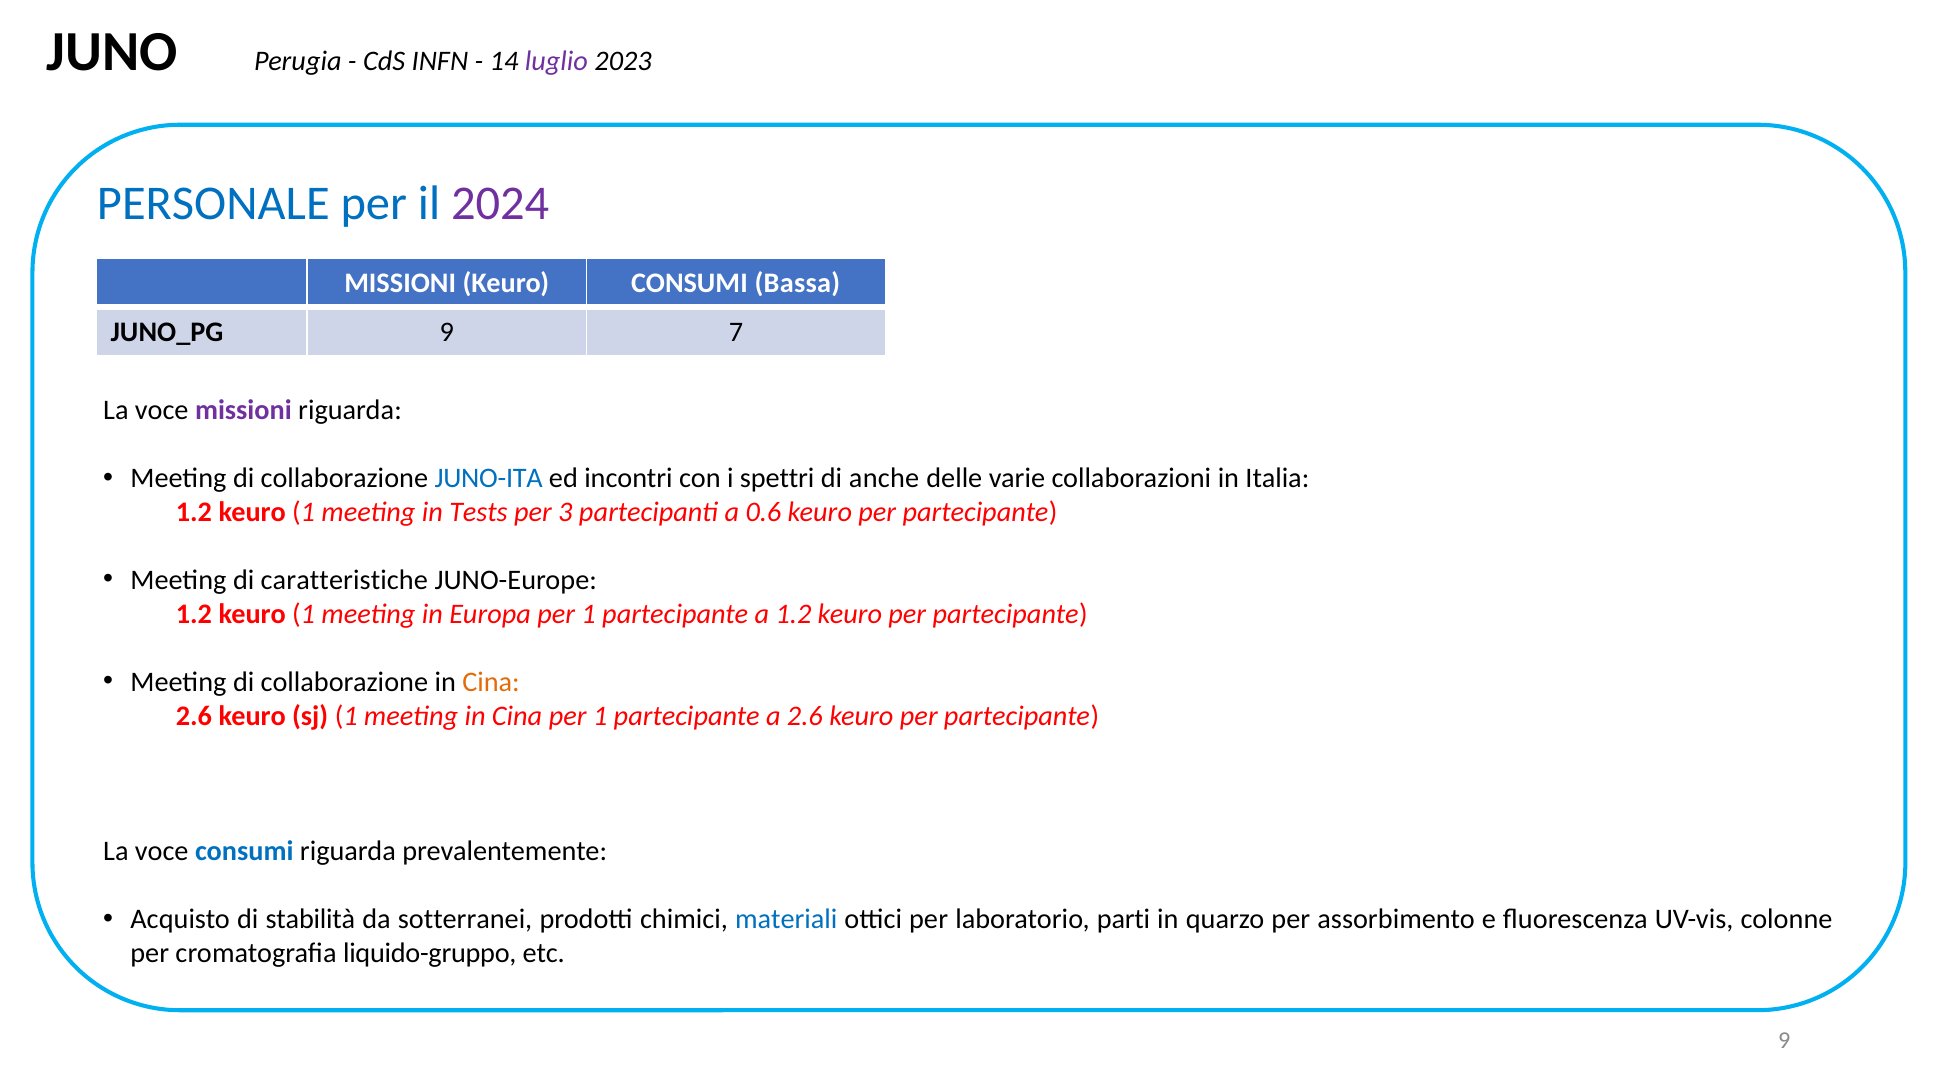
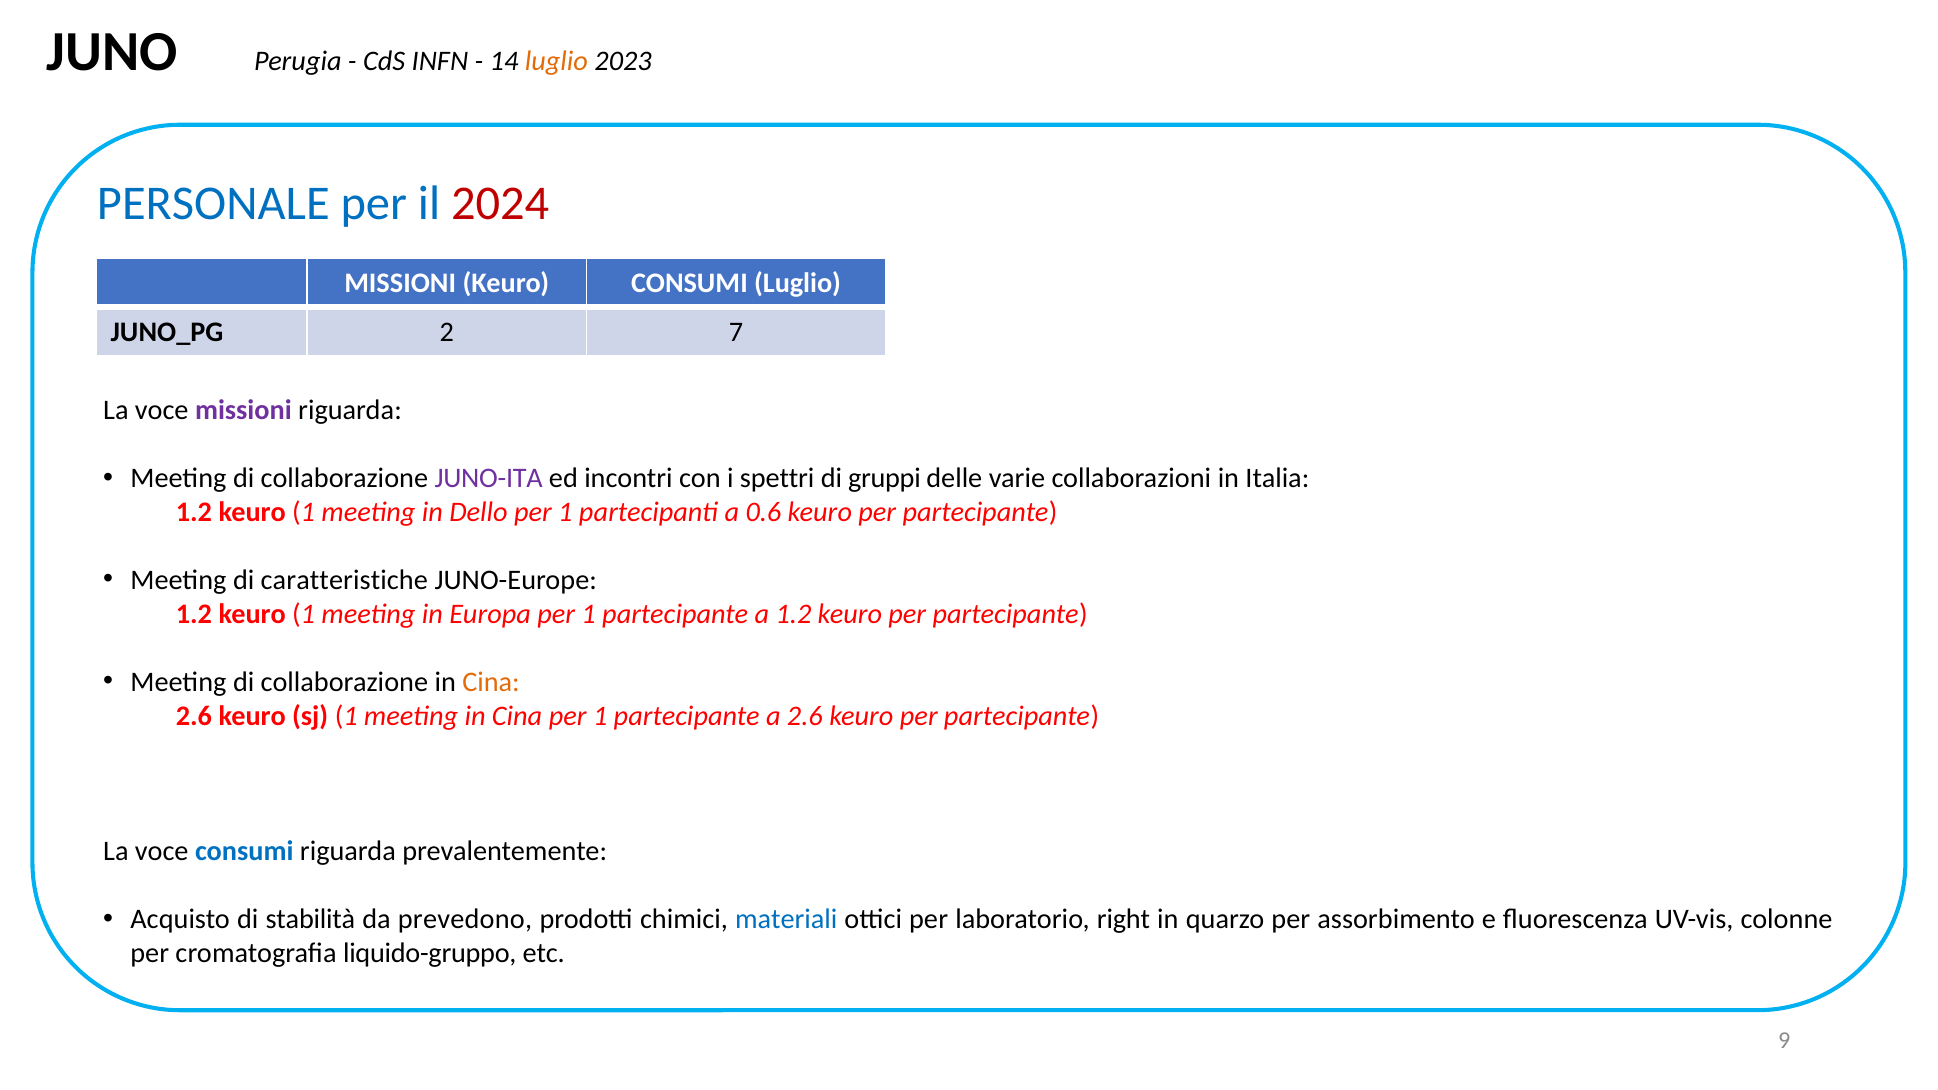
luglio at (556, 62) colour: purple -> orange
2024 colour: purple -> red
CONSUMI Bassa: Bassa -> Luglio
9 at (447, 332): 9 -> 2
JUNO-ITA colour: blue -> purple
anche: anche -> gruppi
Tests: Tests -> Dello
3 at (565, 512): 3 -> 1
sotterranei: sotterranei -> prevedono
parti: parti -> right
